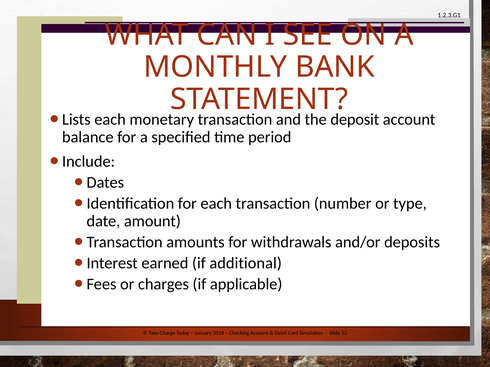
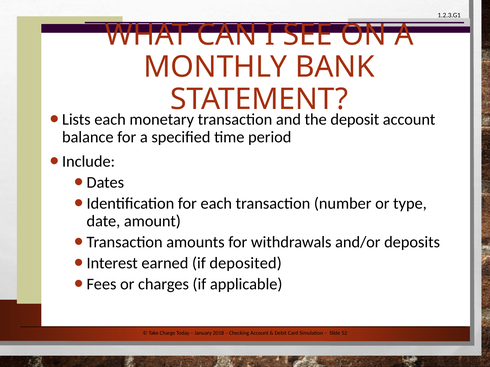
additional: additional -> deposited
